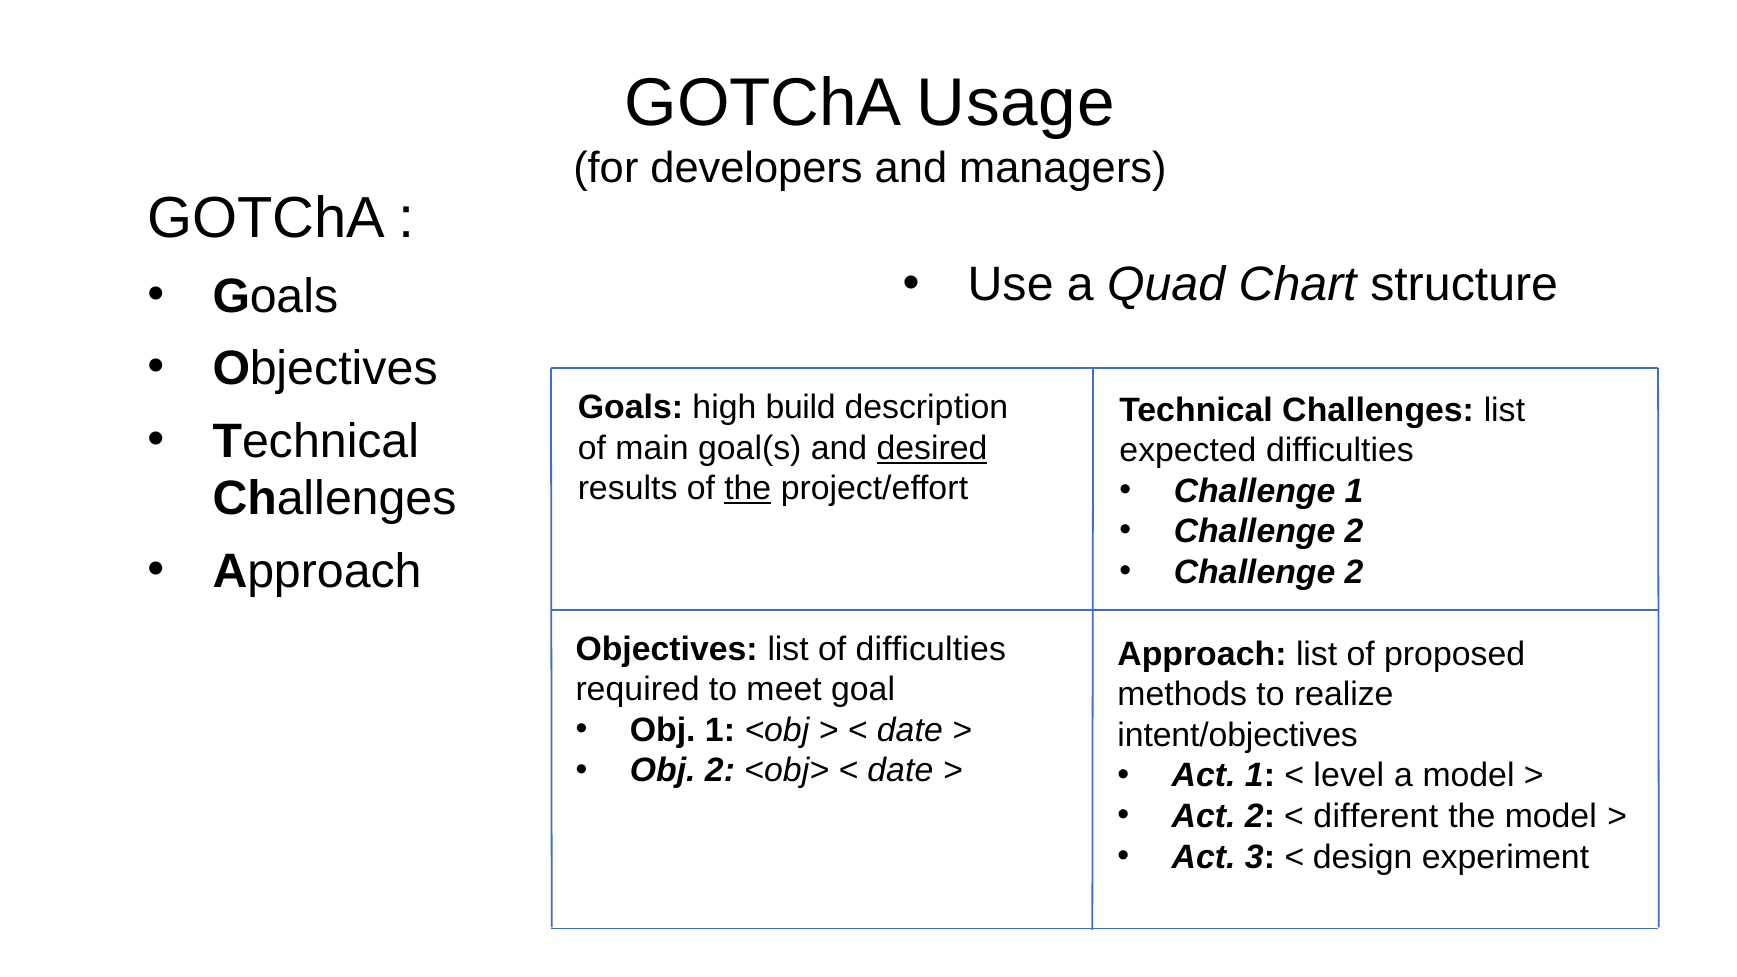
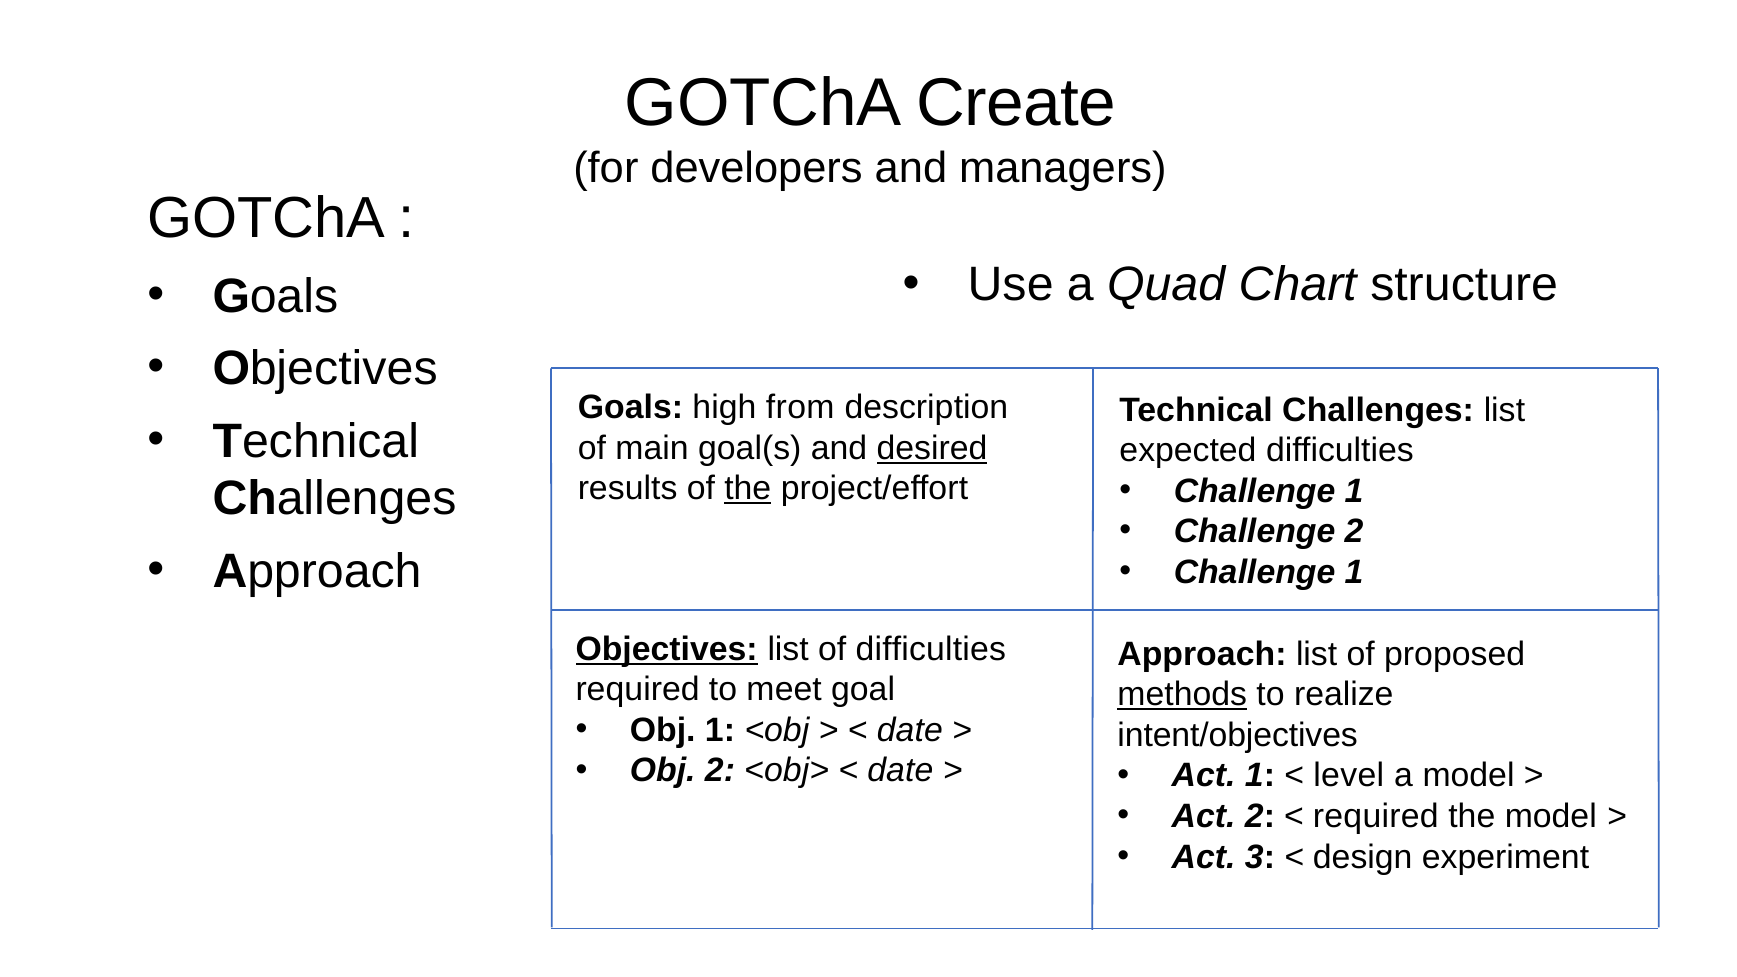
Usage: Usage -> Create
build: build -> from
2 at (1354, 572): 2 -> 1
Objectives at (667, 649) underline: none -> present
methods underline: none -> present
different at (1376, 816): different -> required
